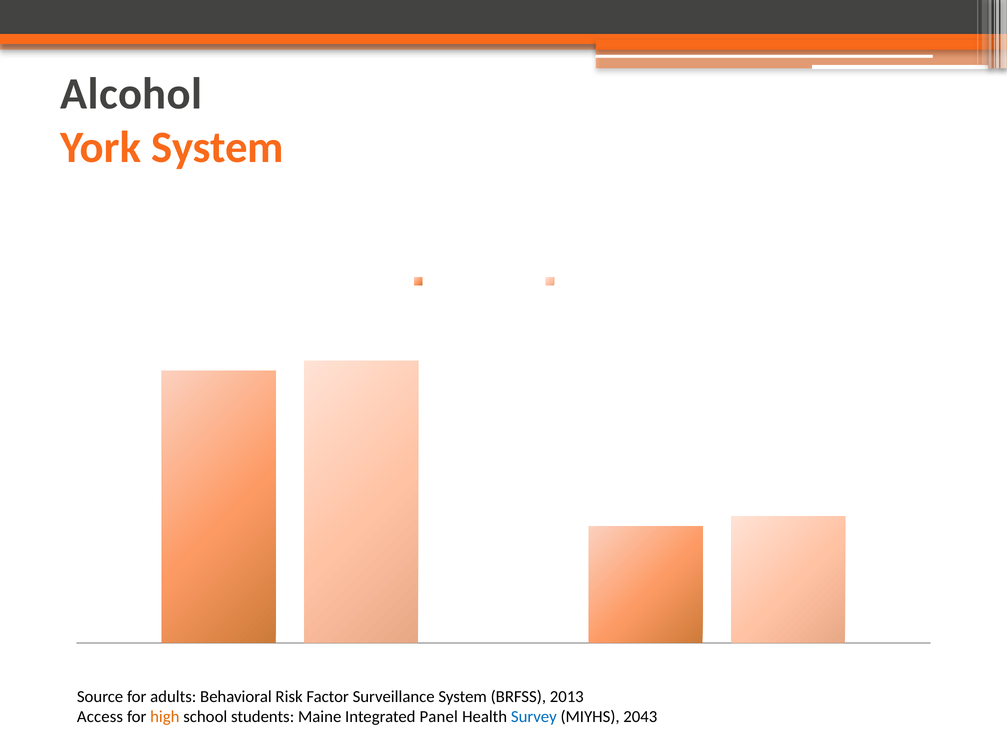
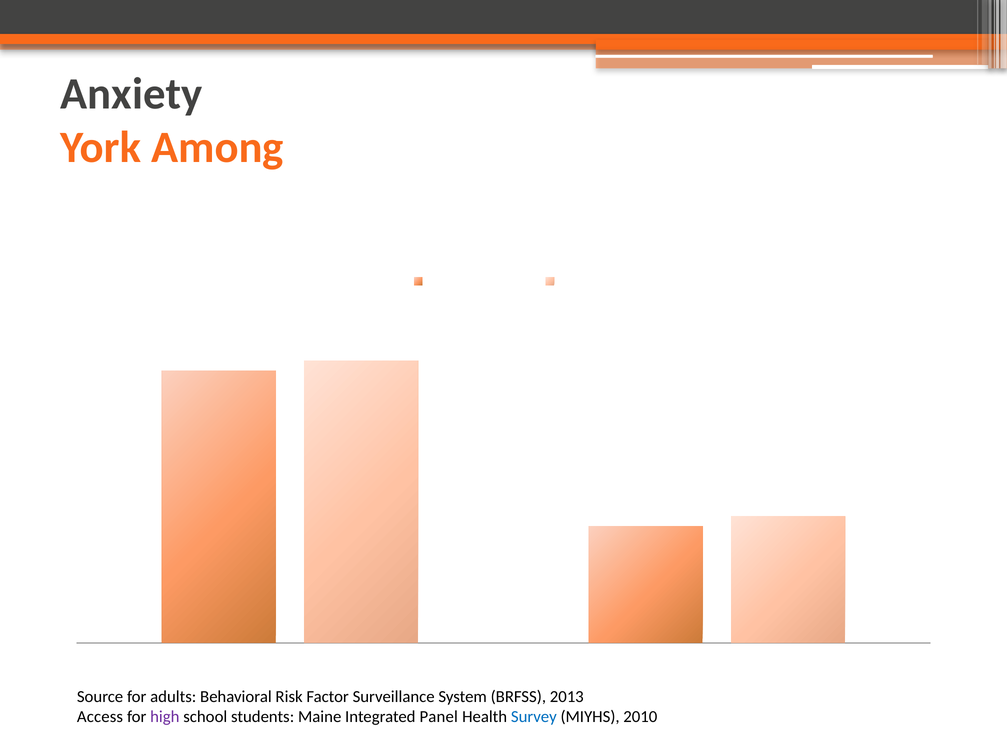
Alcohol: Alcohol -> Anxiety
York System: System -> Among
high at (165, 716) colour: orange -> purple
2043: 2043 -> 2010
